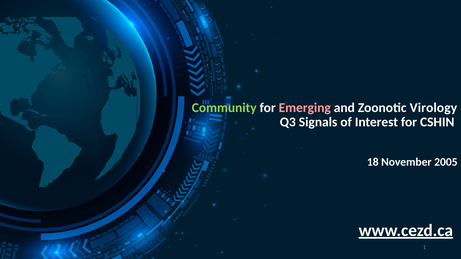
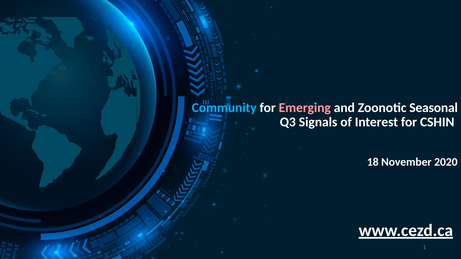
Community colour: light green -> light blue
Virology: Virology -> Seasonal
2005: 2005 -> 2020
